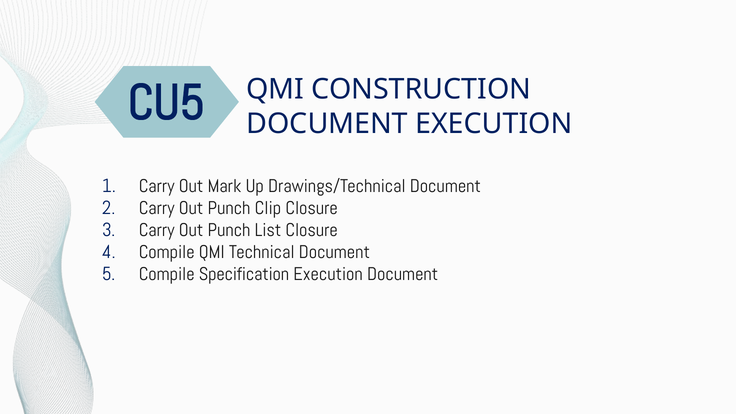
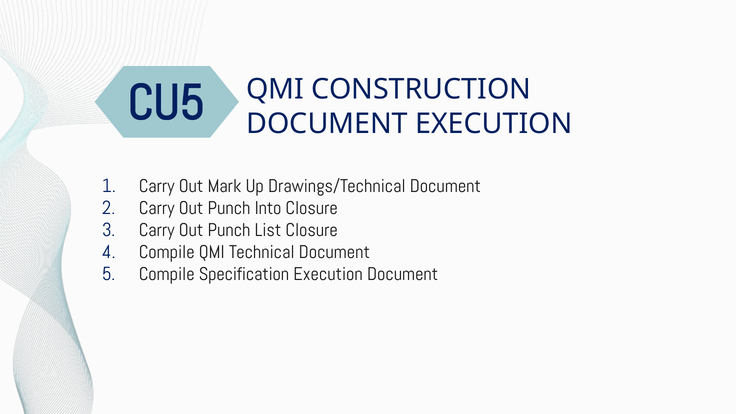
Clip: Clip -> Into
